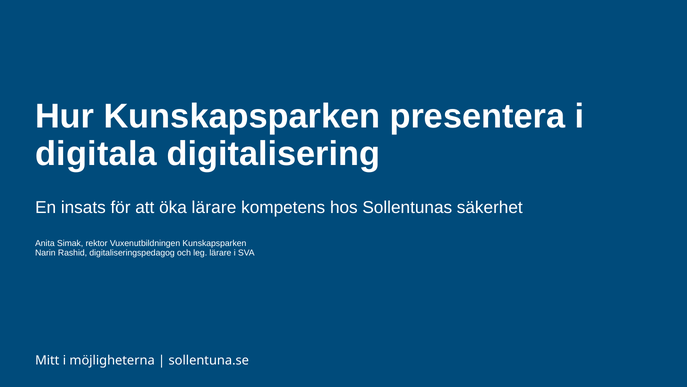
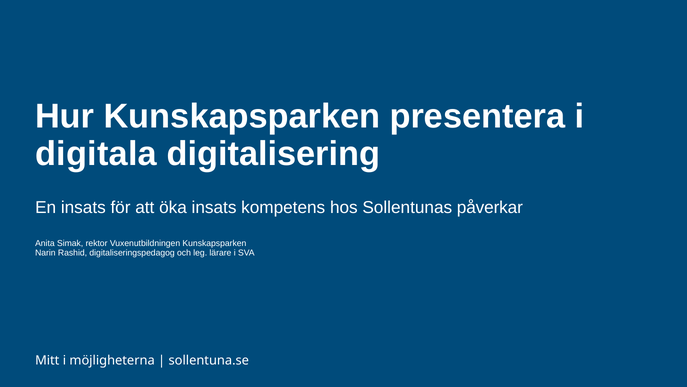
öka lärare: lärare -> insats
säkerhet: säkerhet -> påverkar
